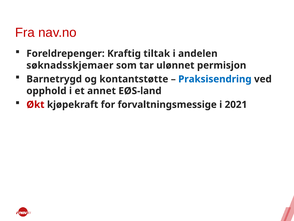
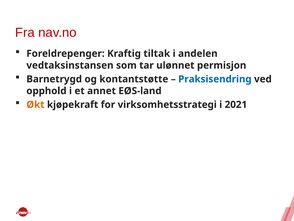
søknadsskjemaer: søknadsskjemaer -> vedtaksinstansen
Økt colour: red -> orange
forvaltningsmessige: forvaltningsmessige -> virksomhetsstrategi
